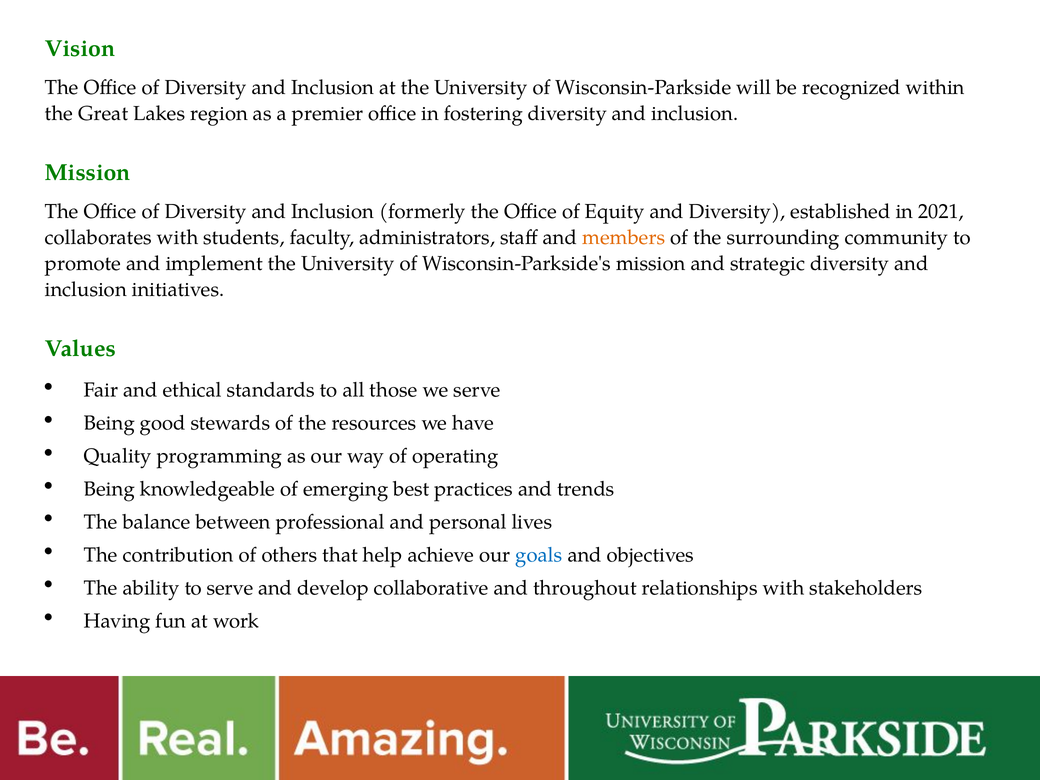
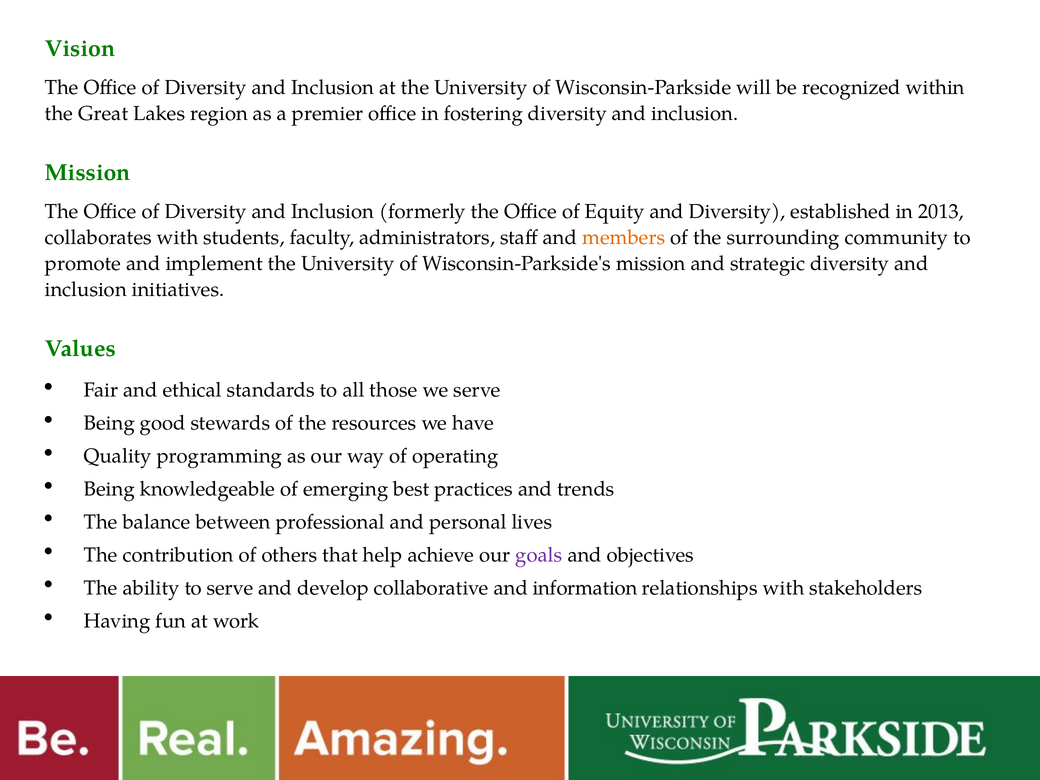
2021: 2021 -> 2013
goals colour: blue -> purple
throughout: throughout -> information
